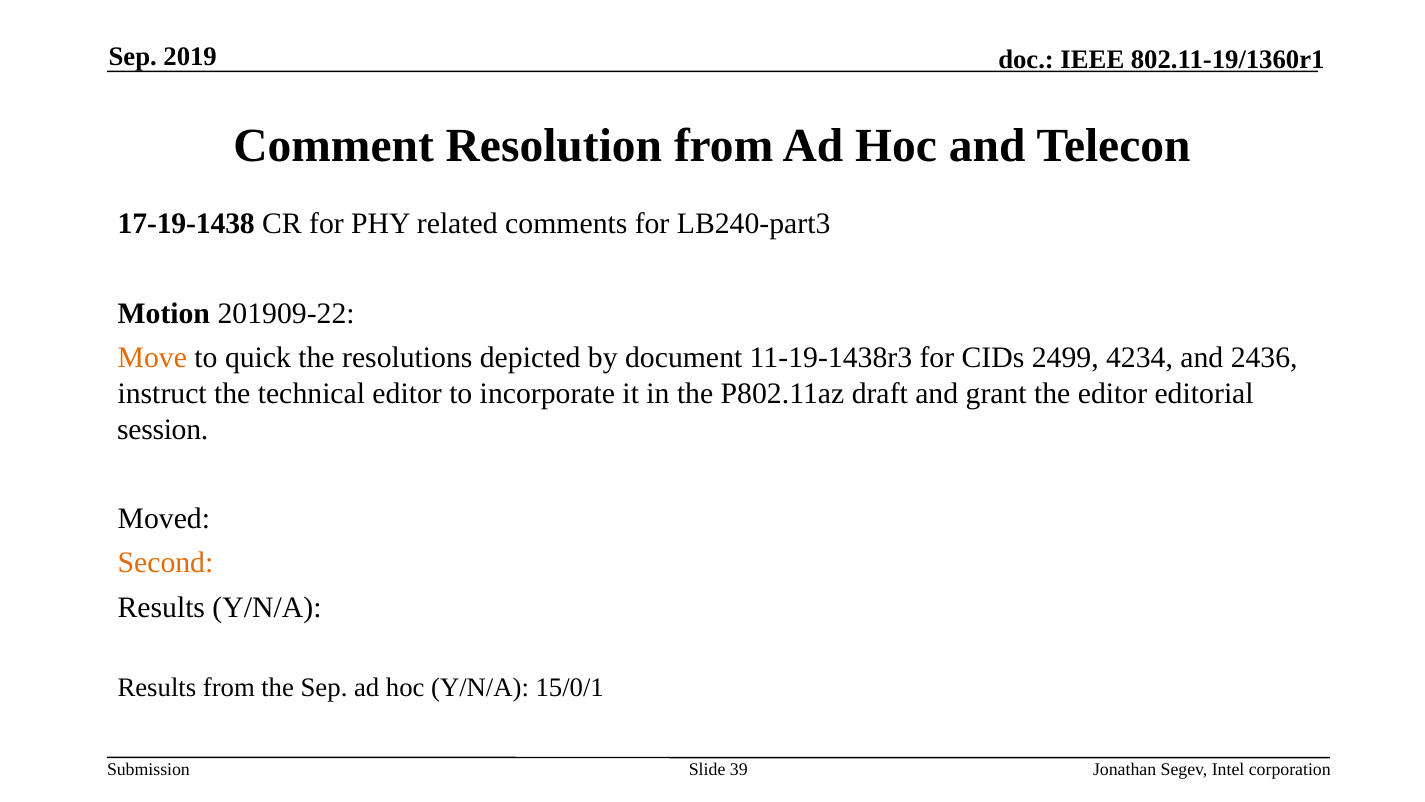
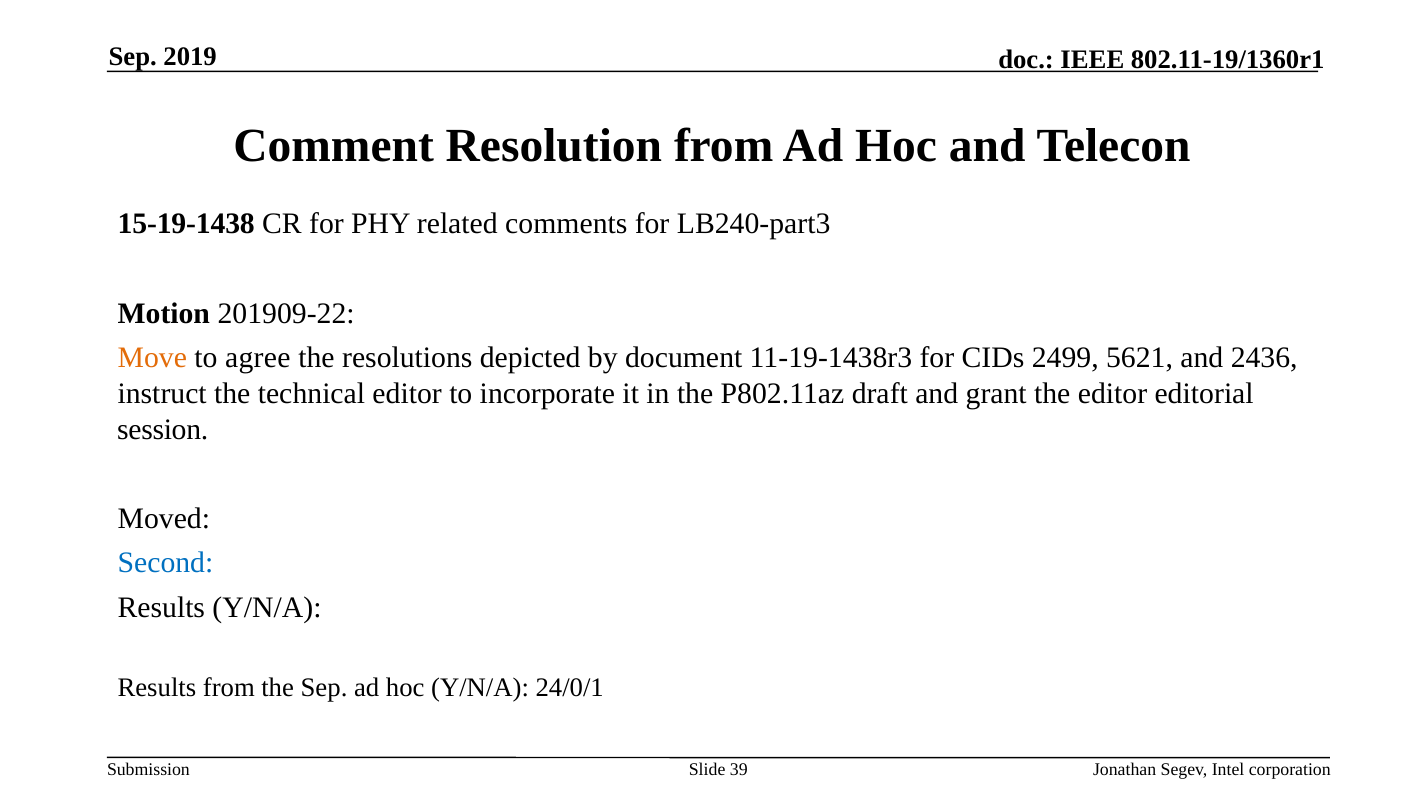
17-19-1438: 17-19-1438 -> 15-19-1438
quick: quick -> agree
4234: 4234 -> 5621
Second colour: orange -> blue
15/0/1: 15/0/1 -> 24/0/1
